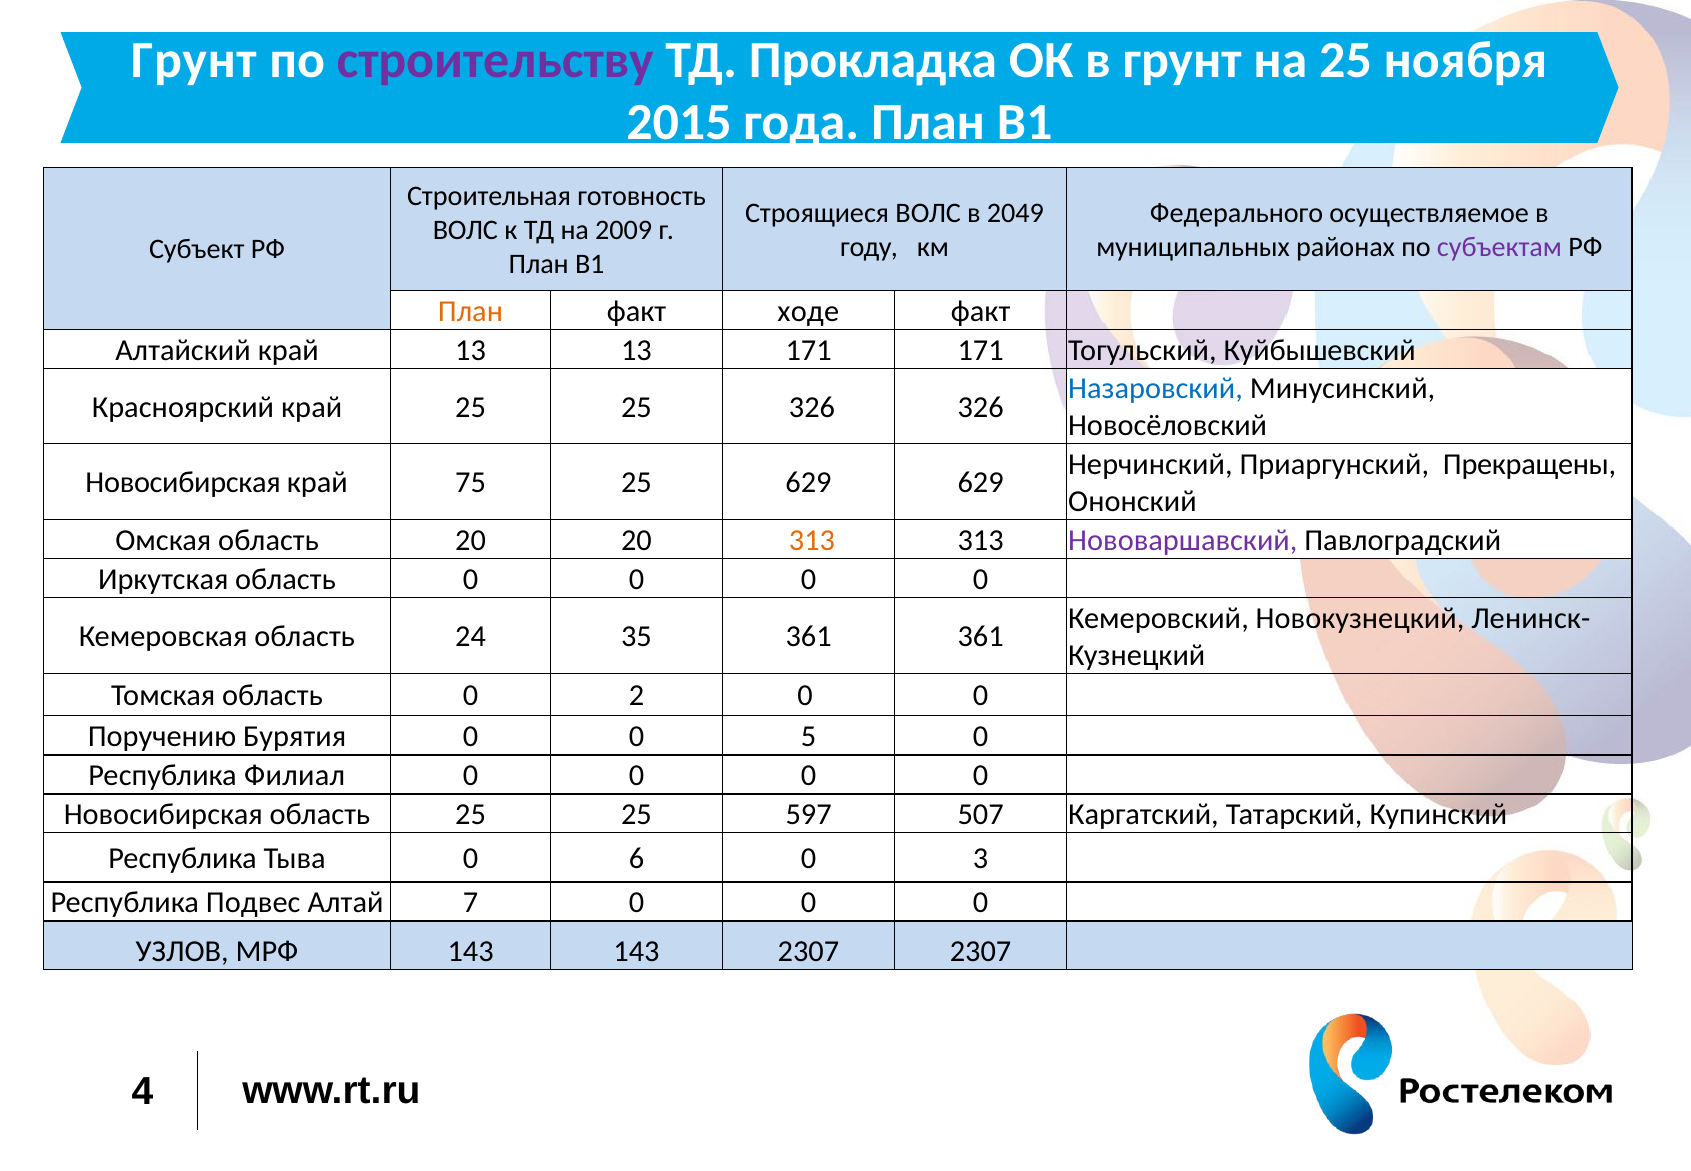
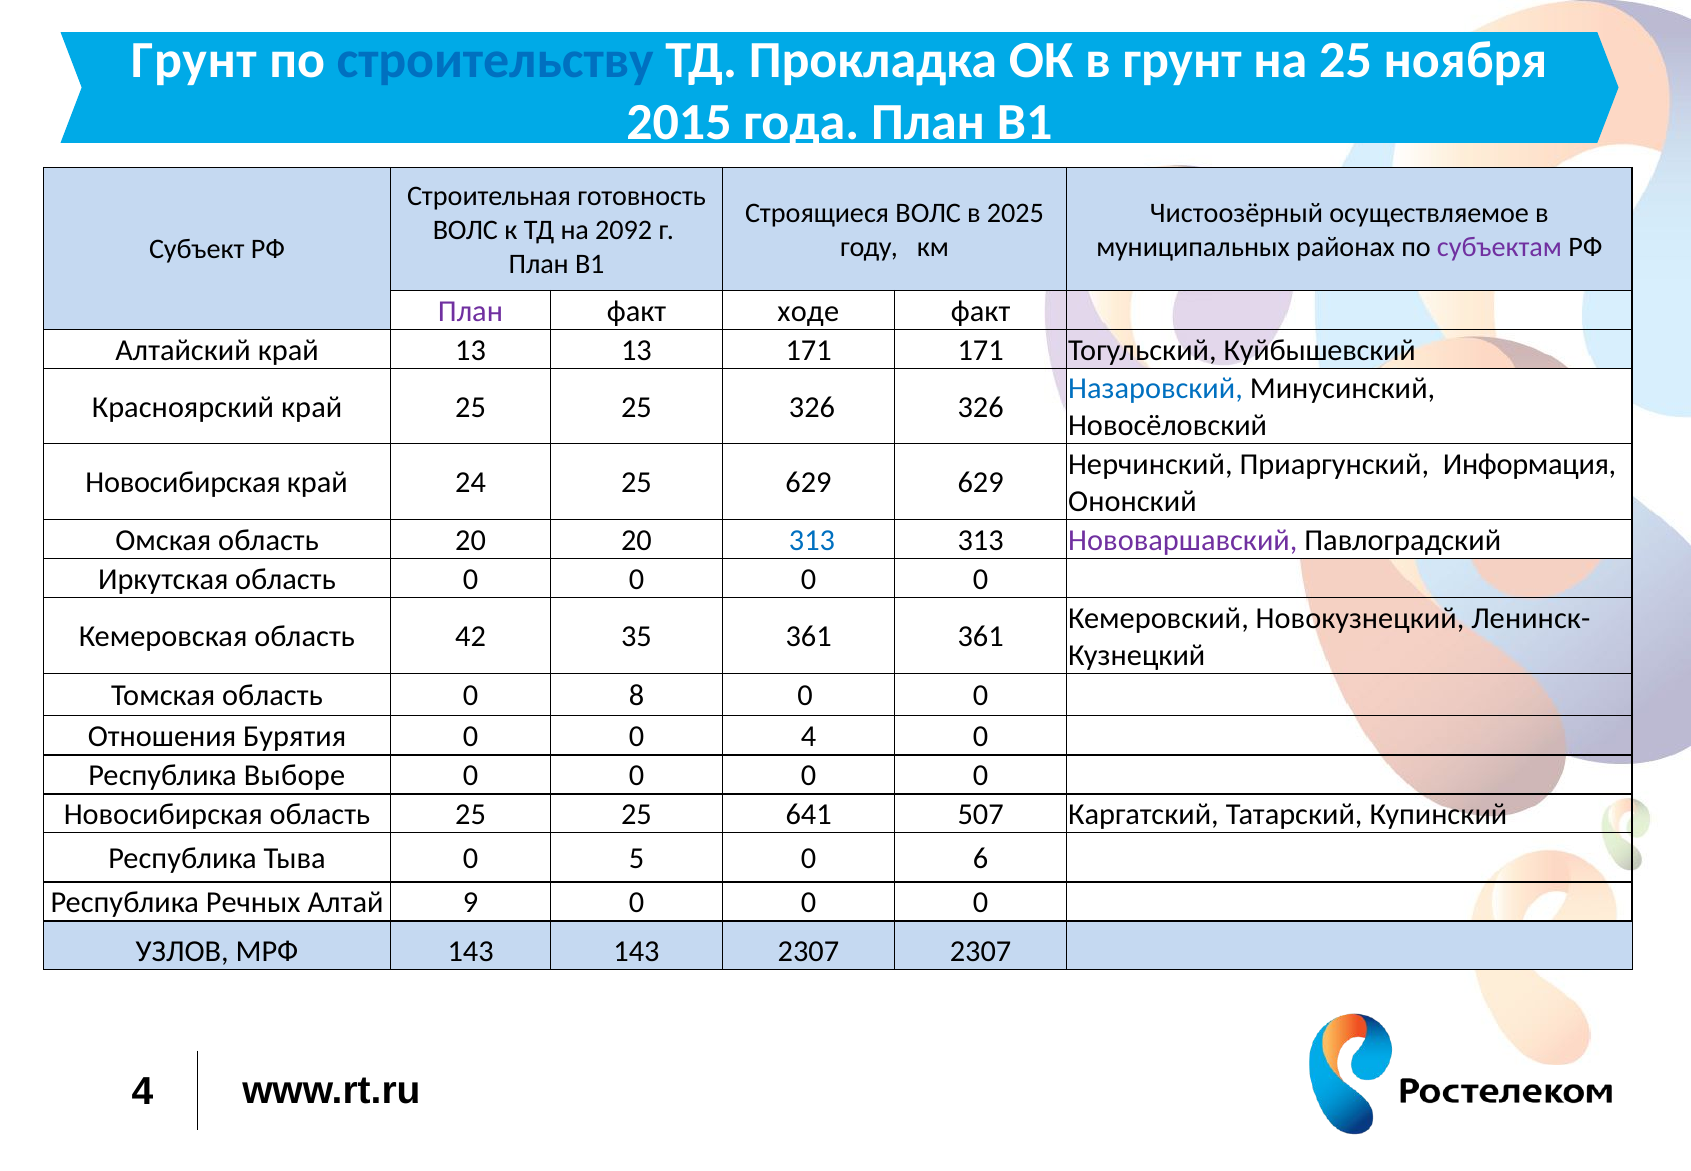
строительству colour: purple -> blue
2049: 2049 -> 2025
Федерального: Федерального -> Чистоозёрный
2009: 2009 -> 2092
План at (470, 311) colour: orange -> purple
Прекращены: Прекращены -> Информация
75: 75 -> 24
313 at (812, 540) colour: orange -> blue
24: 24 -> 42
2: 2 -> 8
Поручению: Поручению -> Отношения
0 5: 5 -> 4
Филиал: Филиал -> Выборе
597: 597 -> 641
6: 6 -> 5
3: 3 -> 6
Подвес: Подвес -> Речных
7: 7 -> 9
